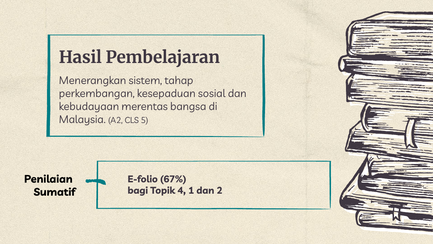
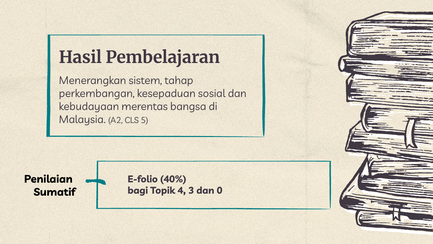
67%: 67% -> 40%
1: 1 -> 3
2: 2 -> 0
